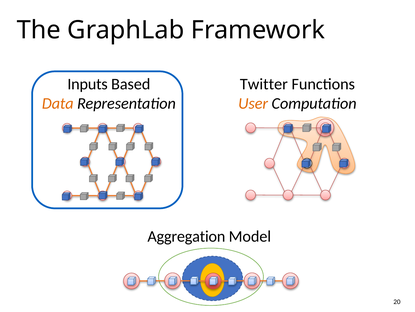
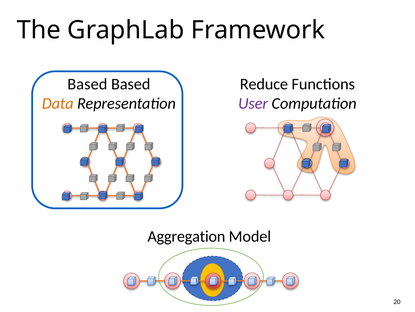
Inputs at (88, 84): Inputs -> Based
Twitter: Twitter -> Reduce
User colour: orange -> purple
